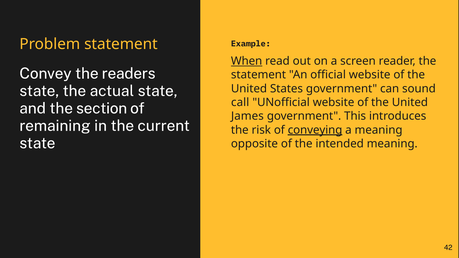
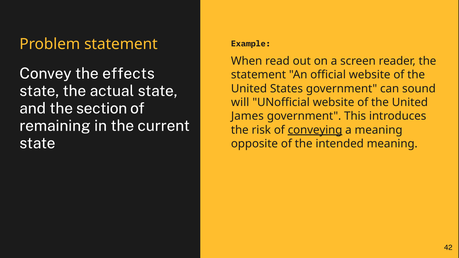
When underline: present -> none
readers: readers -> effects
call: call -> will
